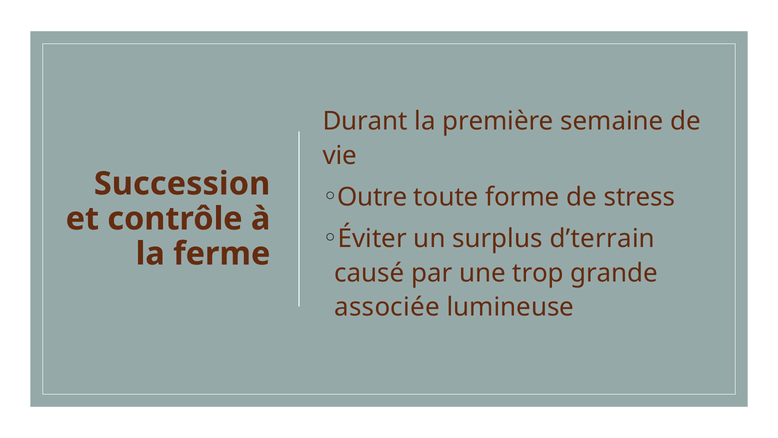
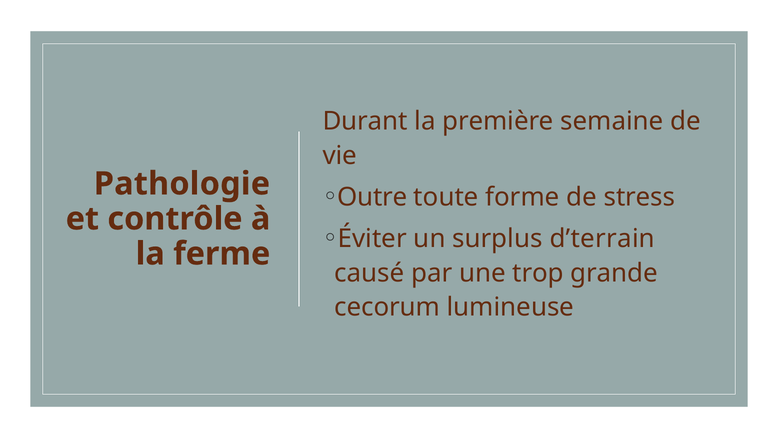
Succession: Succession -> Pathologie
associée: associée -> cecorum
